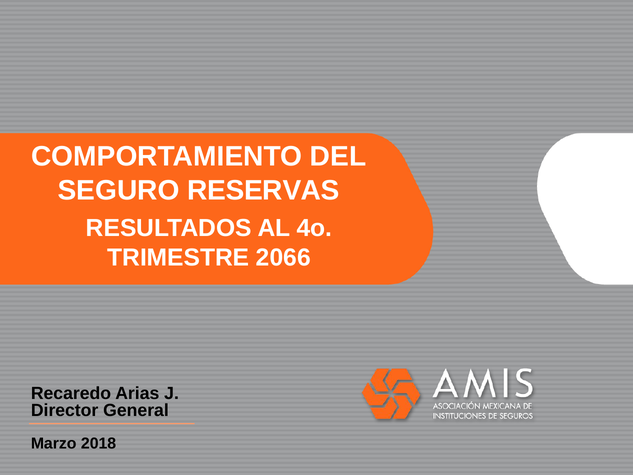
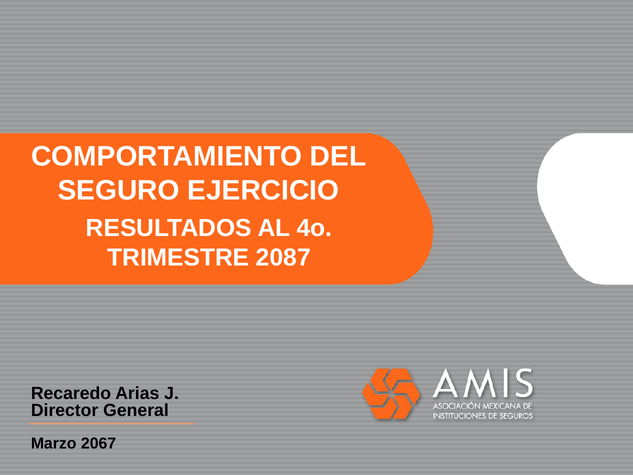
RESERVAS: RESERVAS -> EJERCICIO
2066: 2066 -> 2087
2018: 2018 -> 2067
